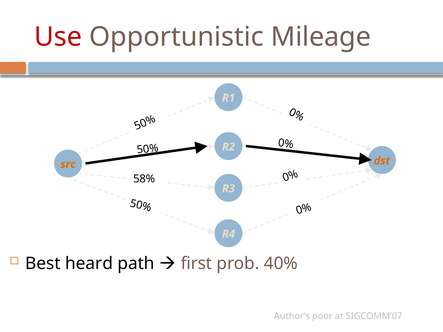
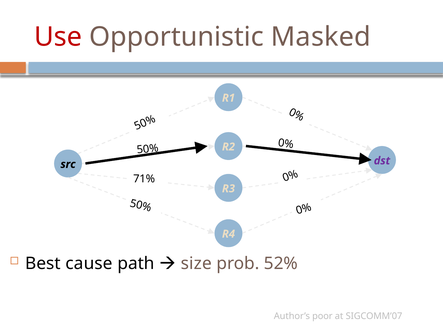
Mileage: Mileage -> Masked
dst colour: orange -> purple
src colour: orange -> black
58%: 58% -> 71%
heard: heard -> cause
first: first -> size
40%: 40% -> 52%
